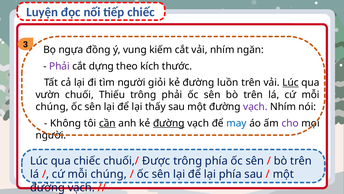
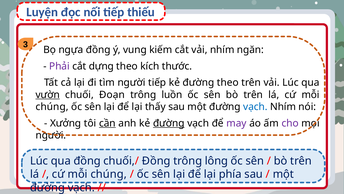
tiếp chiếc: chiếc -> thiếu
người giỏi: giỏi -> tiếp
đường luồn: luồn -> theo
Lúc at (291, 82) underline: present -> none
vườn underline: none -> present
Thiếu: Thiếu -> Đoạn
trông phải: phải -> luồn
vạch at (255, 107) colour: purple -> blue
Không: Không -> Xưởng
may colour: blue -> purple
qua chiếc: chiếc -> đồng
chuối,/ Được: Được -> Đồng
trông phía: phía -> lông
